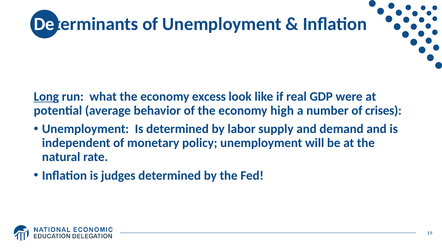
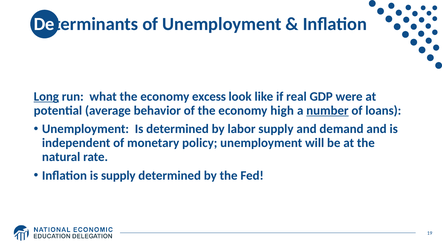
number underline: none -> present
crises: crises -> loans
is judges: judges -> supply
